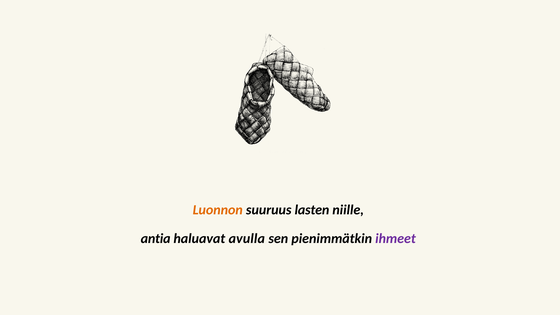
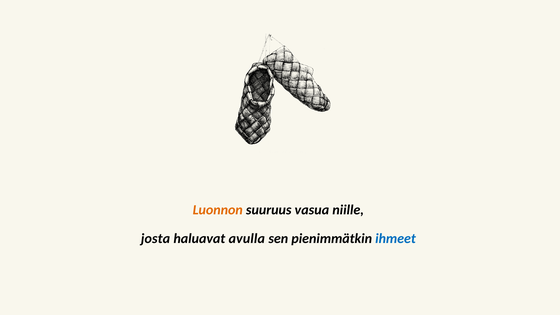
lasten: lasten -> vasua
antia: antia -> josta
ihmeet colour: purple -> blue
